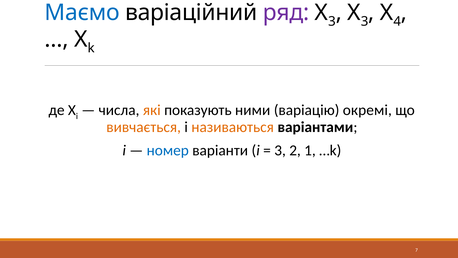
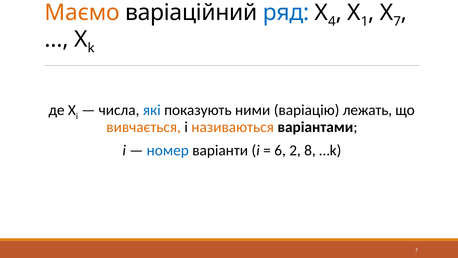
Маємо colour: blue -> orange
ряд colour: purple -> blue
3 at (332, 22): 3 -> 4
3 at (365, 22): 3 -> 1
4 at (397, 22): 4 -> 7
які colour: orange -> blue
окремі: окремі -> лежать
3 at (280, 150): 3 -> 6
1: 1 -> 8
